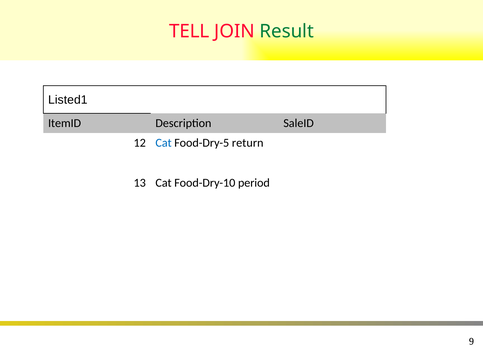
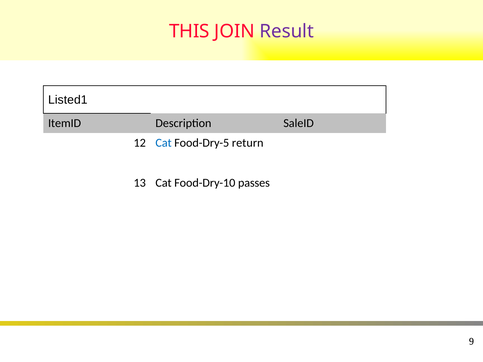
TELL: TELL -> THIS
Result colour: green -> purple
period: period -> passes
